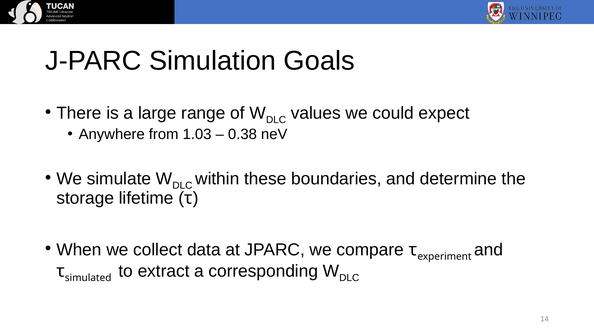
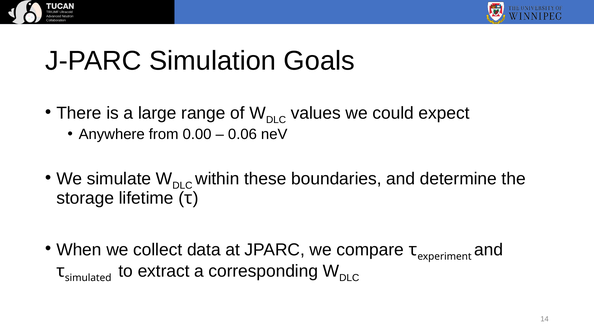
1.03: 1.03 -> 0.00
0.38: 0.38 -> 0.06
